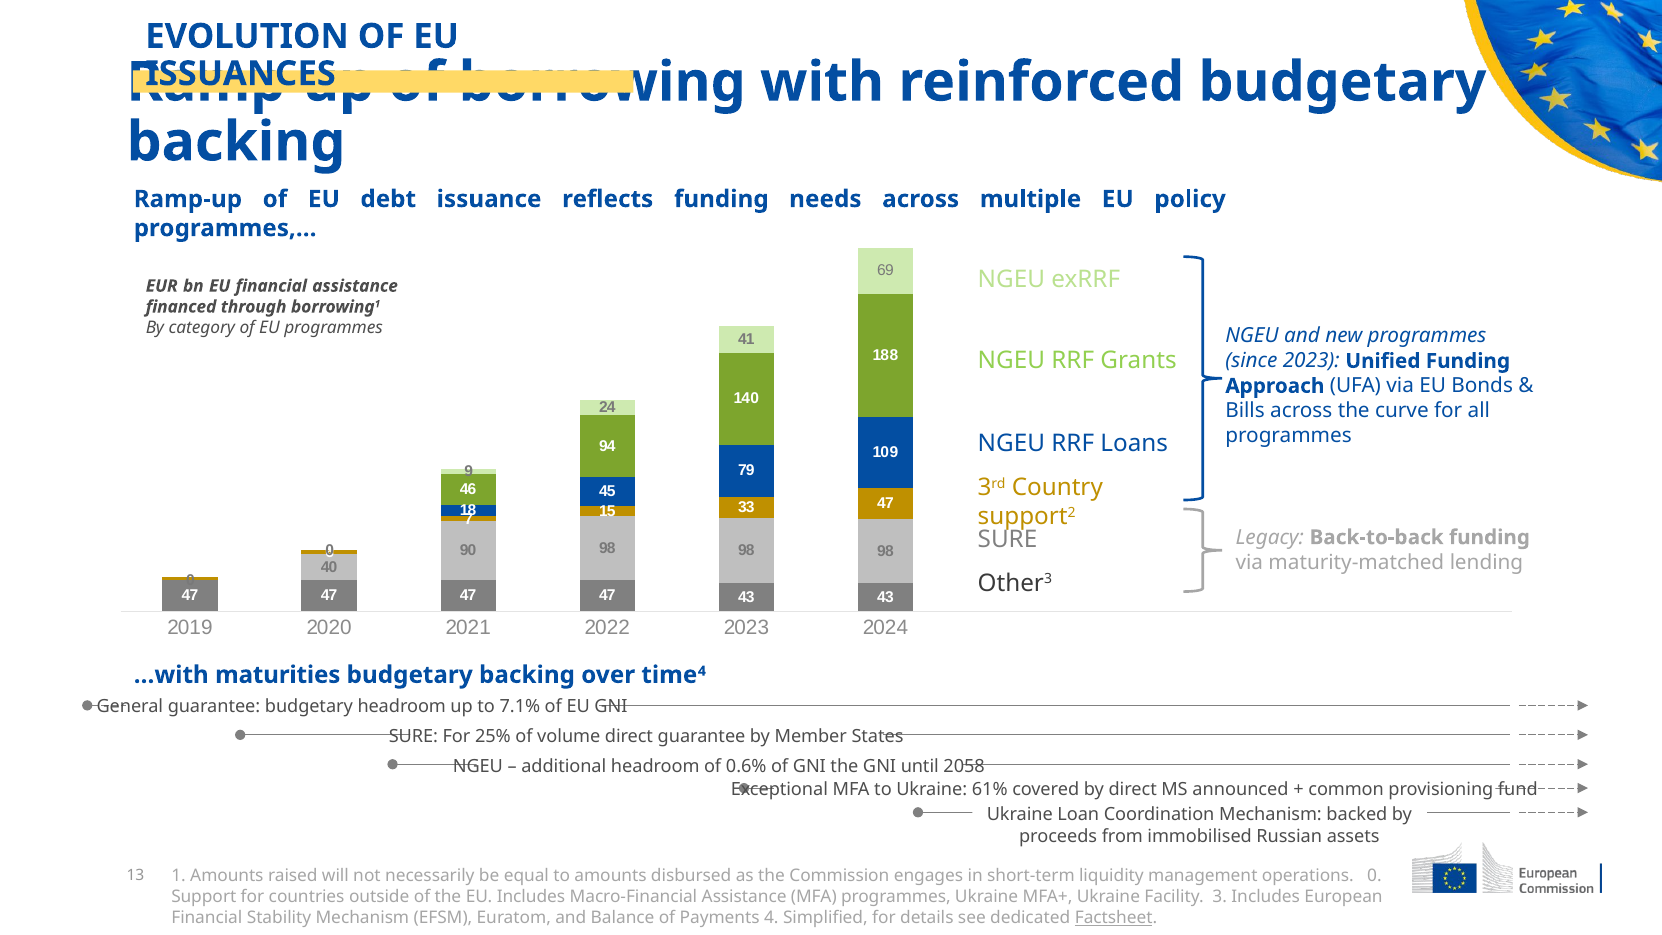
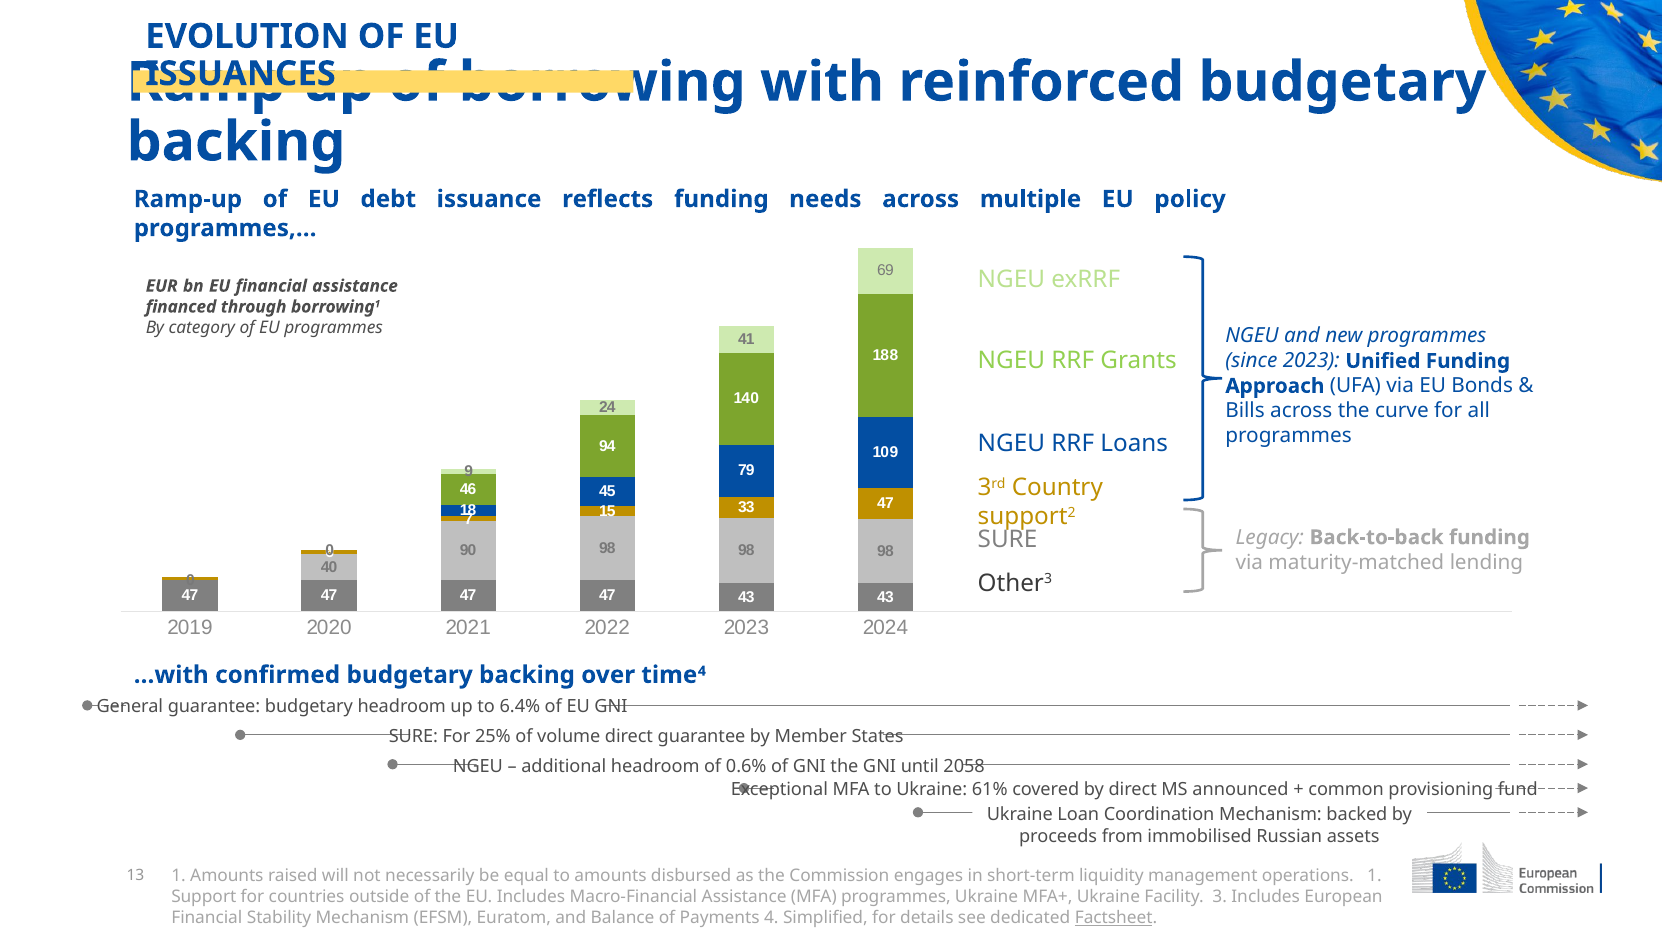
maturities: maturities -> confirmed
7.1%: 7.1% -> 6.4%
operations 0: 0 -> 1
